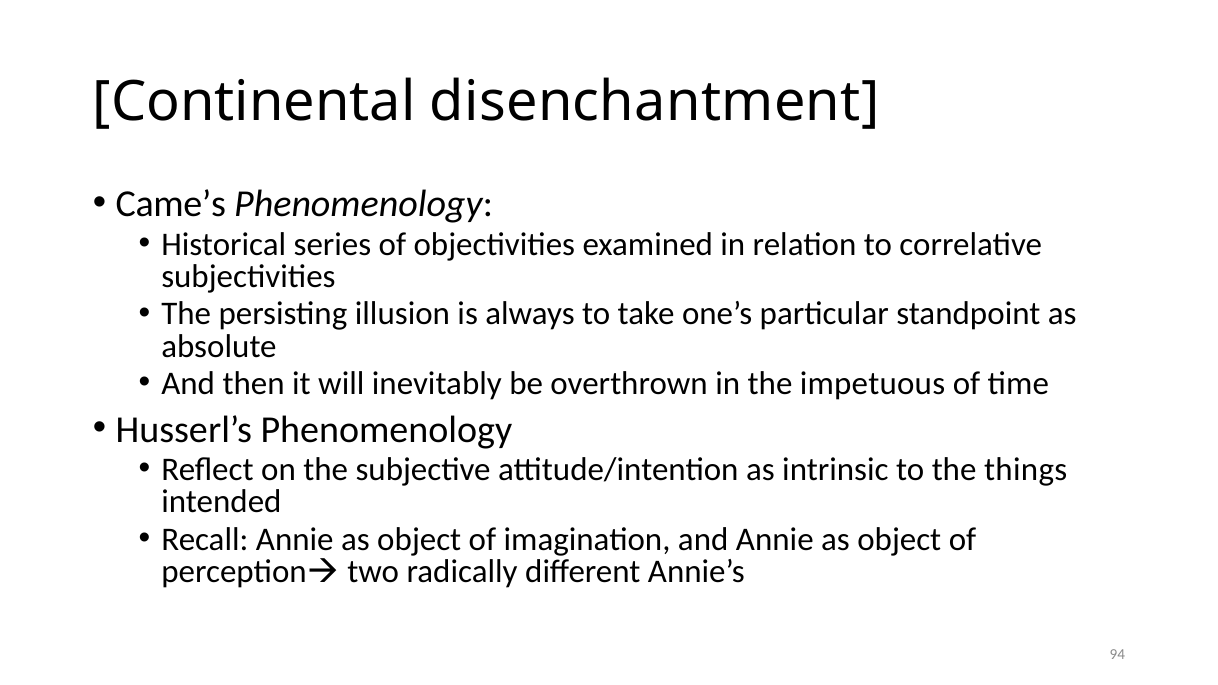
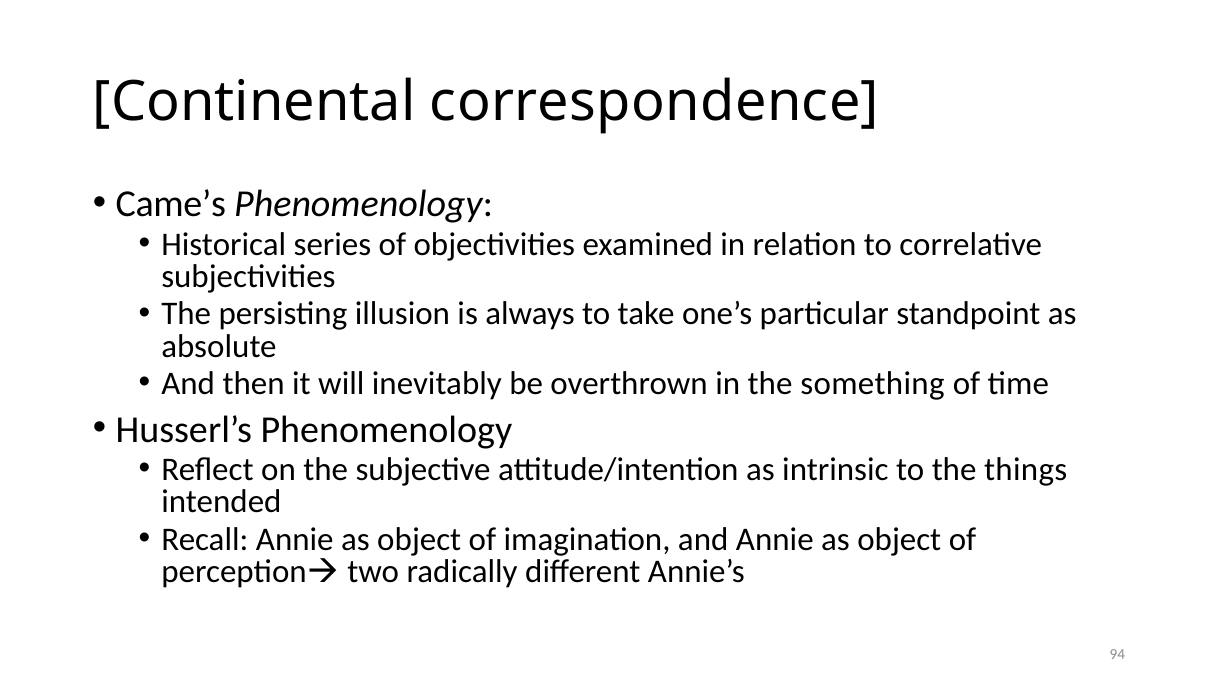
disenchantment: disenchantment -> correspondence
impetuous: impetuous -> something
